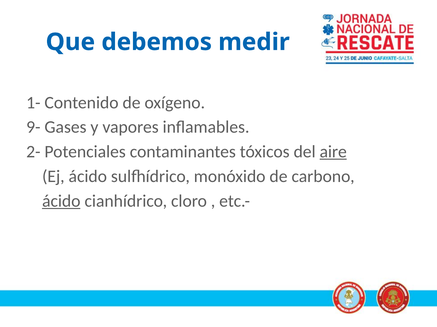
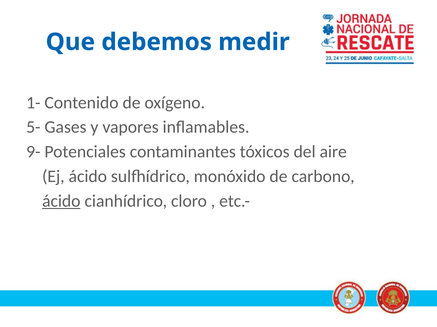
9-: 9- -> 5-
2-: 2- -> 9-
aire underline: present -> none
